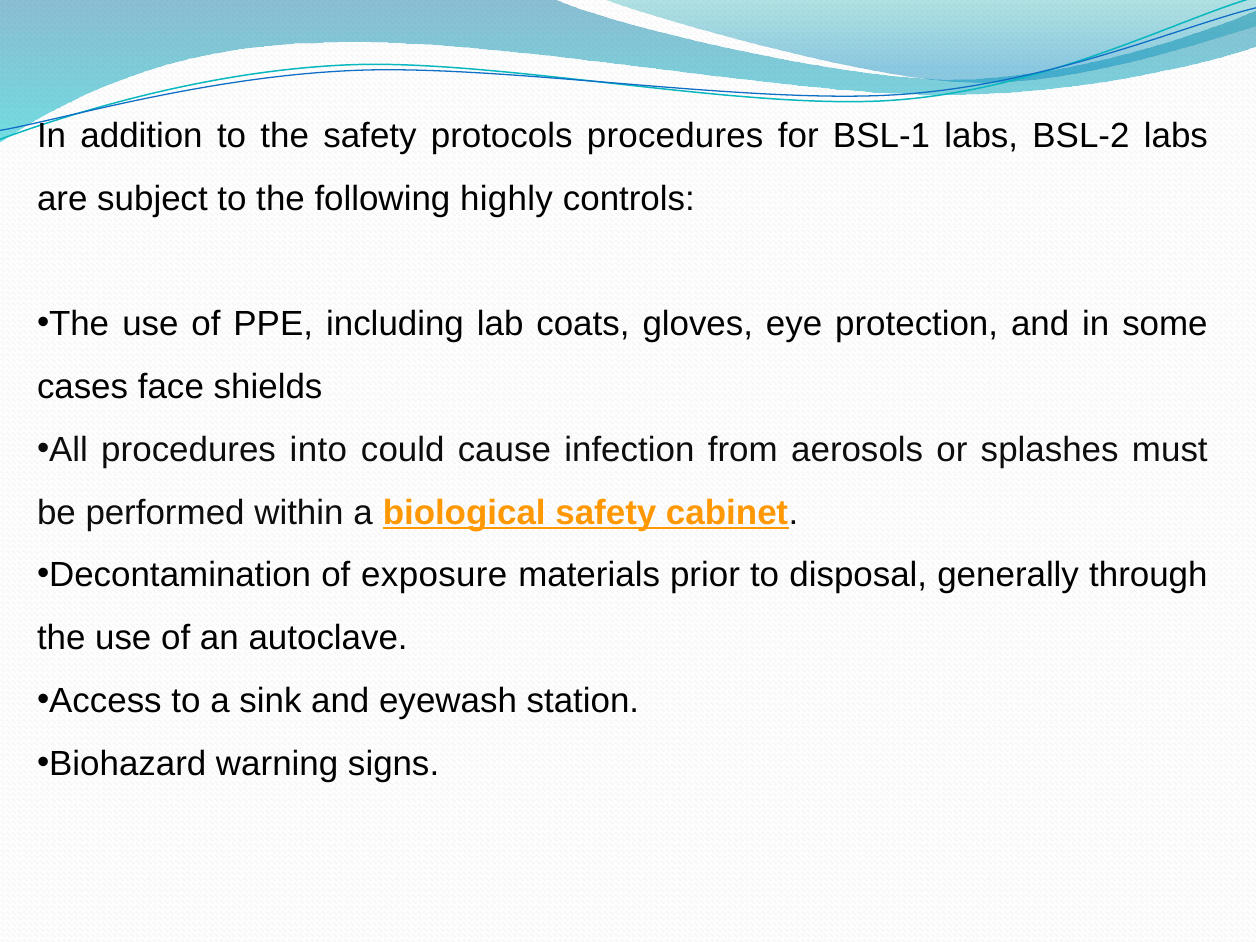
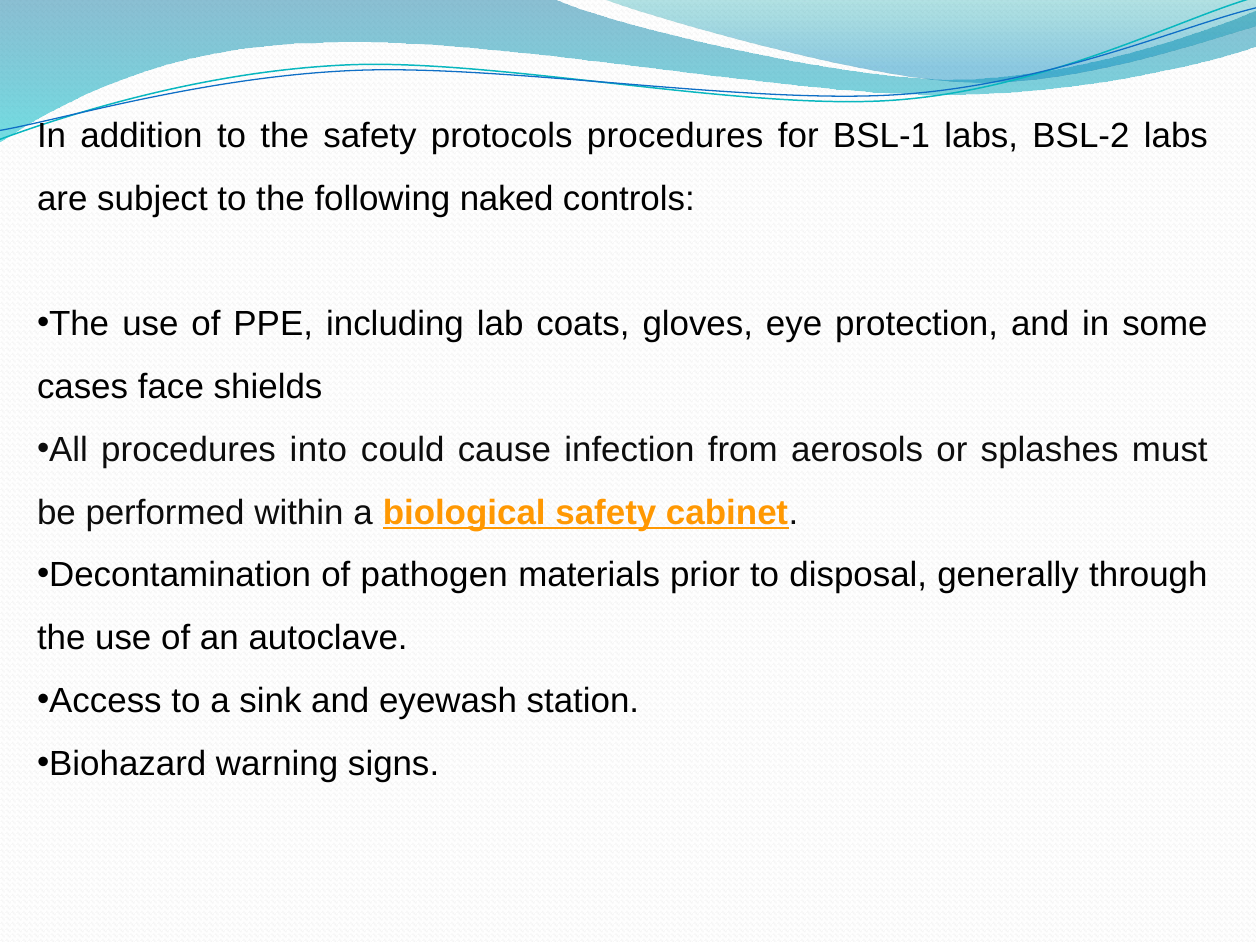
highly: highly -> naked
exposure: exposure -> pathogen
